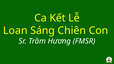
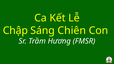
Loan: Loan -> Chập
